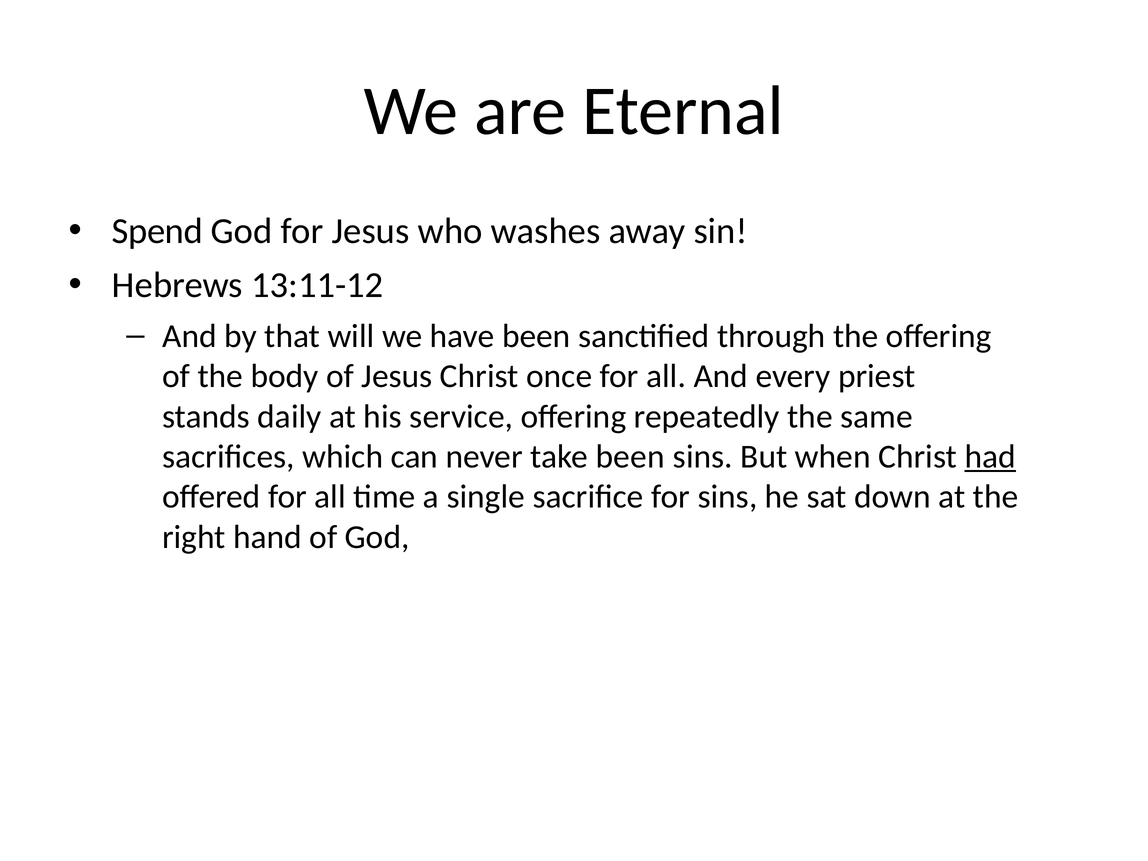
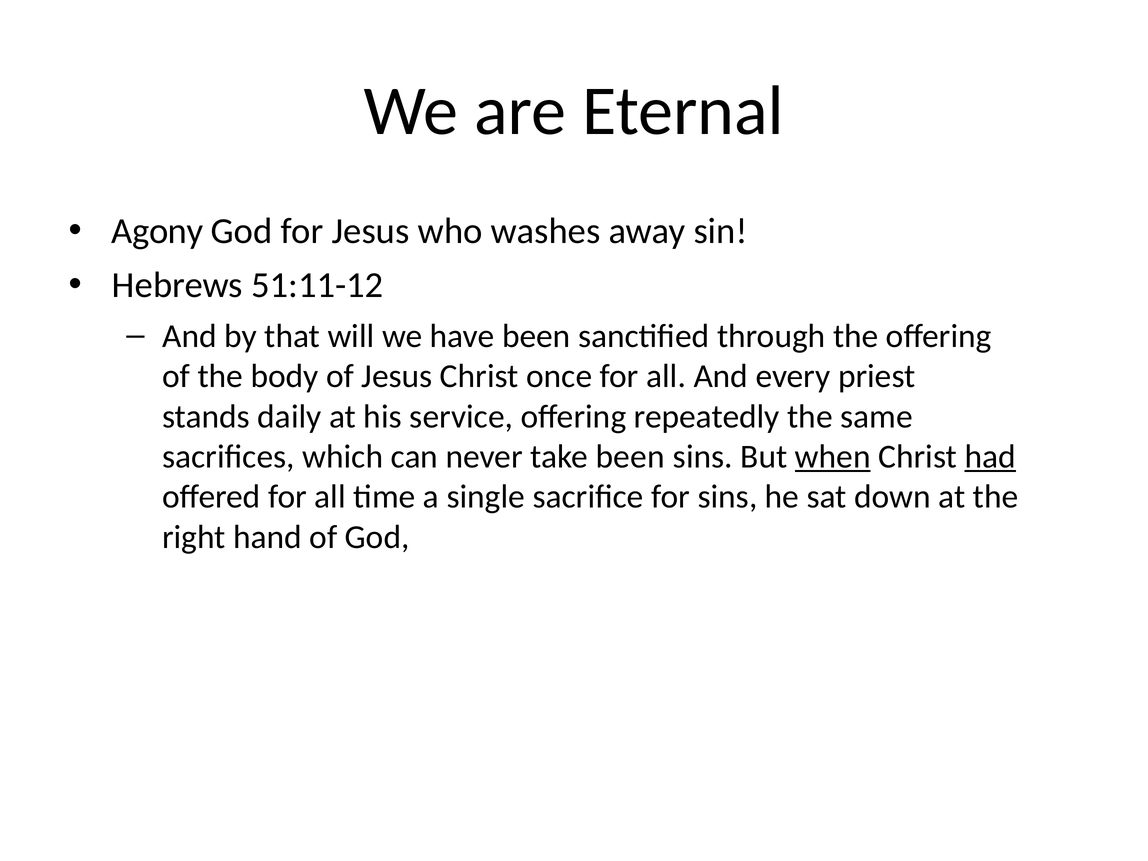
Spend: Spend -> Agony
13:11-12: 13:11-12 -> 51:11-12
when underline: none -> present
